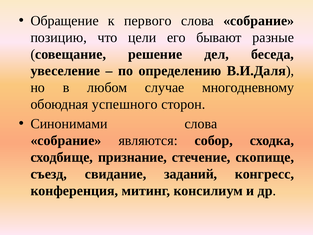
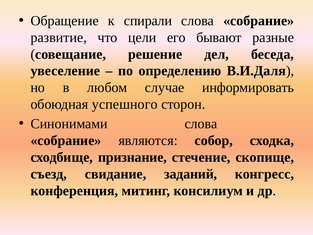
первого: первого -> спирали
позицию: позицию -> развитие
многодневному: многодневному -> информировать
